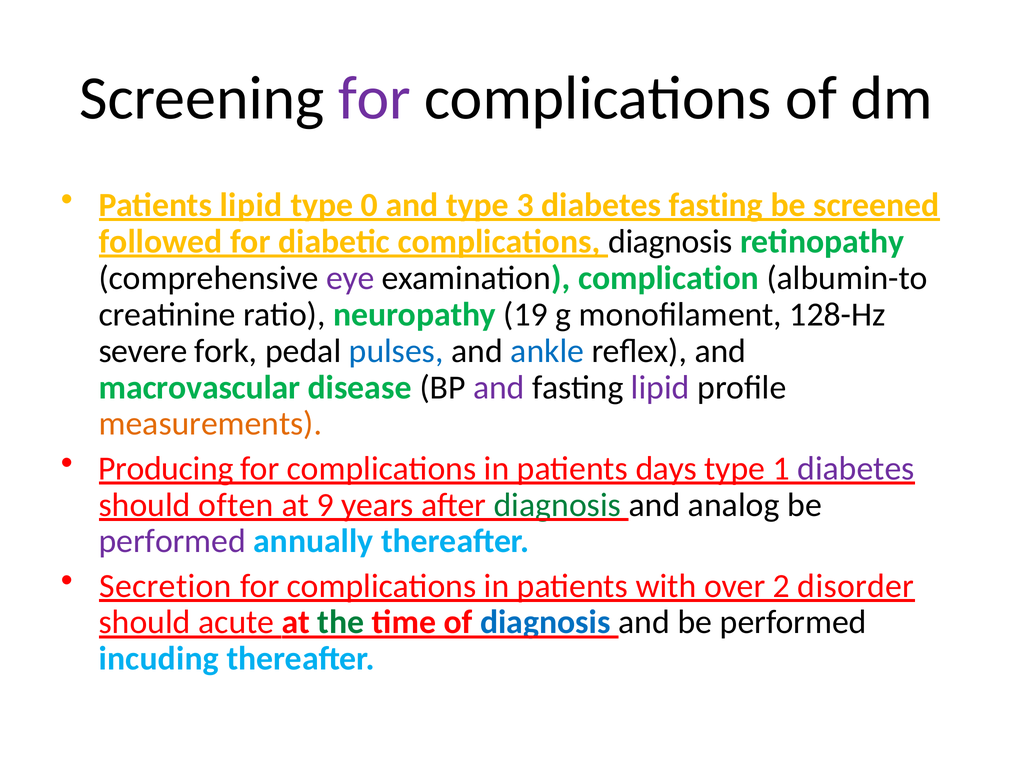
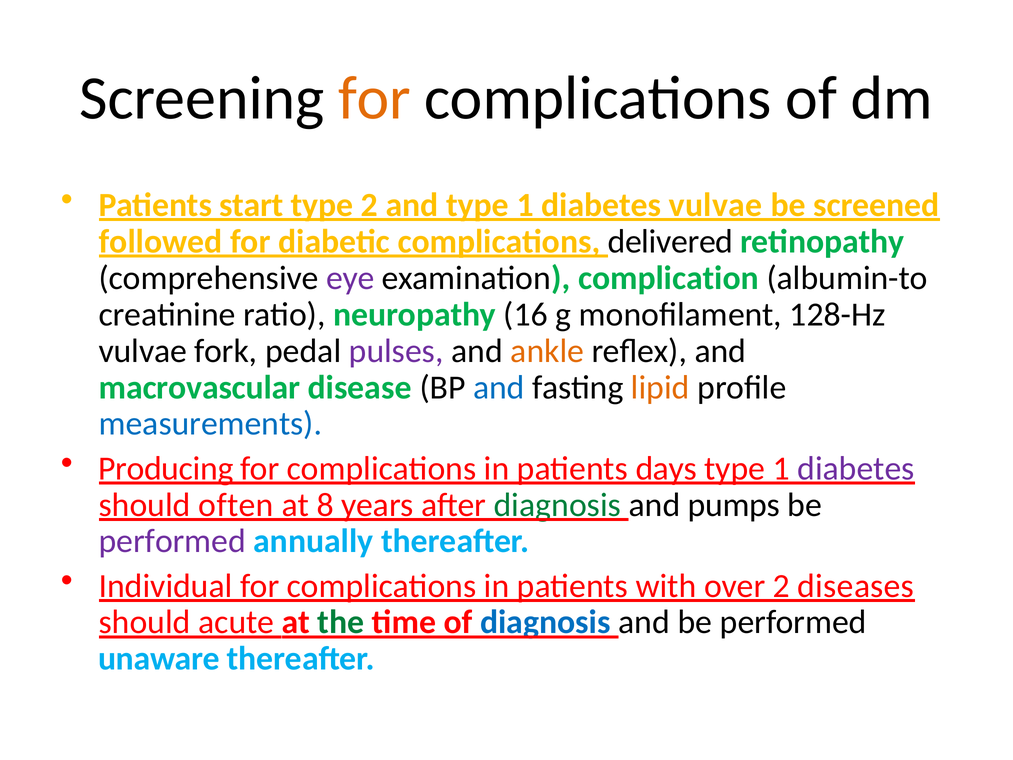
for at (375, 98) colour: purple -> orange
Patients lipid: lipid -> start
type 0: 0 -> 2
and type 3: 3 -> 1
diabetes fasting: fasting -> vulvae
complications diagnosis: diagnosis -> delivered
19: 19 -> 16
severe at (143, 351): severe -> vulvae
pulses colour: blue -> purple
ankle colour: blue -> orange
and at (499, 387) colour: purple -> blue
lipid at (660, 387) colour: purple -> orange
measurements colour: orange -> blue
9: 9 -> 8
analog: analog -> pumps
Secretion: Secretion -> Individual
disorder: disorder -> diseases
incuding: incuding -> unaware
